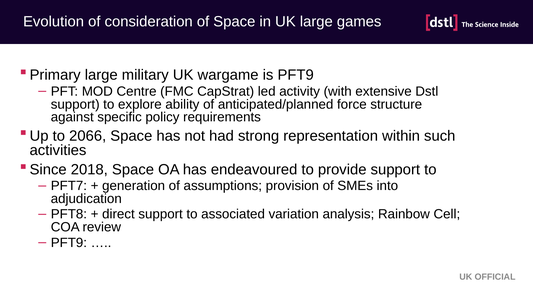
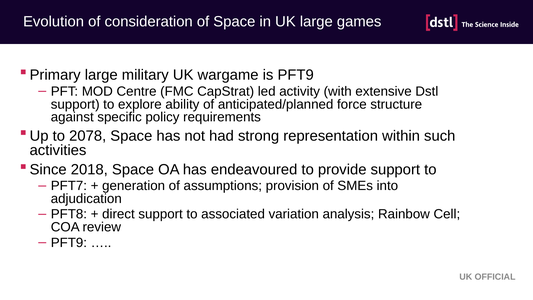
2066: 2066 -> 2078
